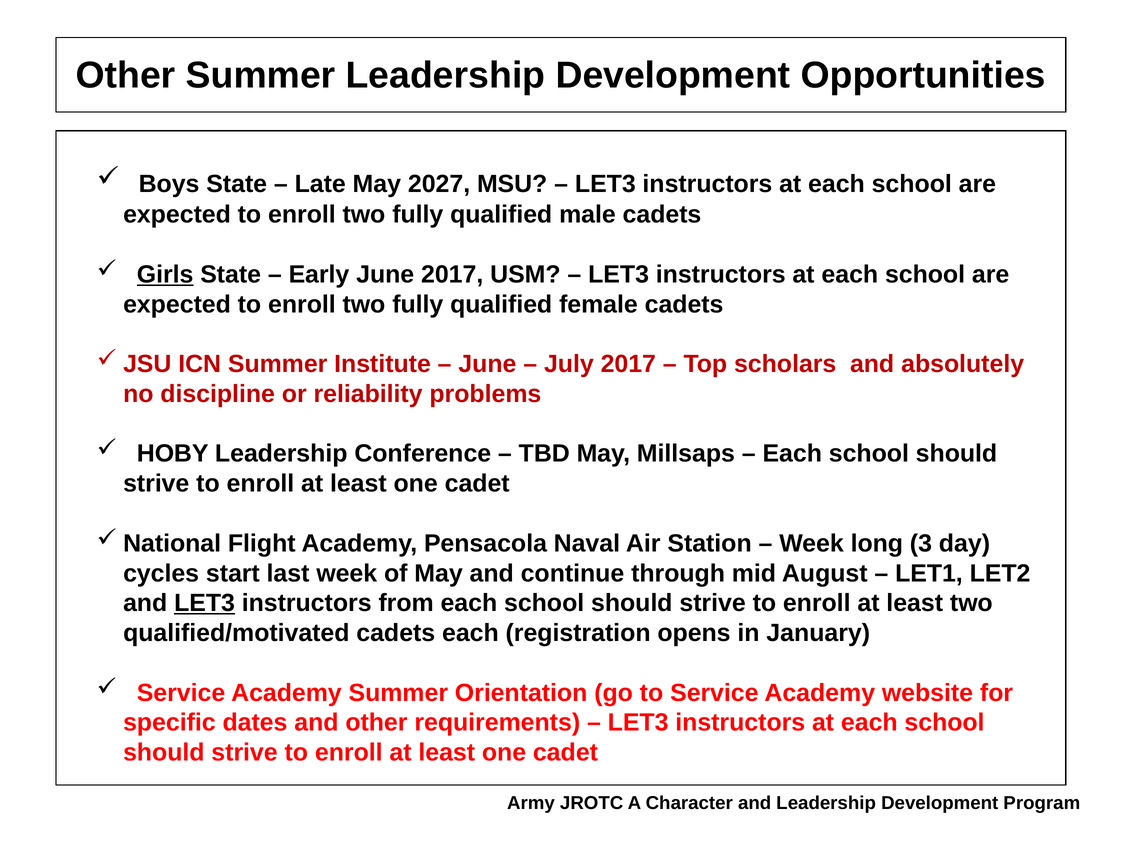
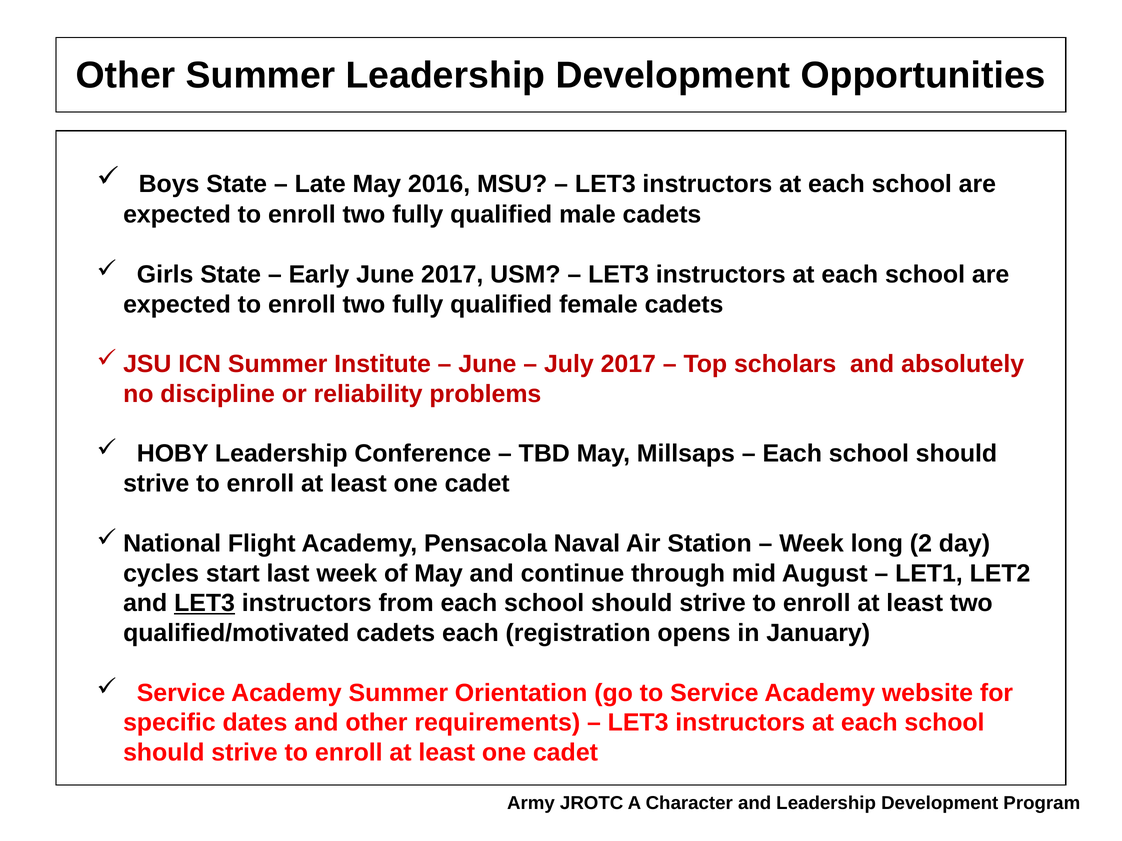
2027: 2027 -> 2016
Girls underline: present -> none
3: 3 -> 2
